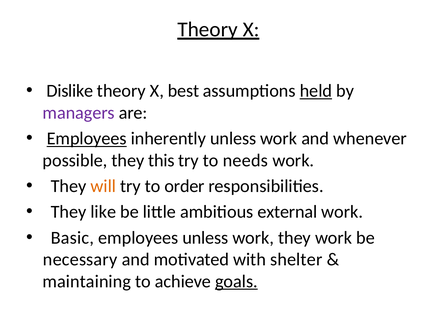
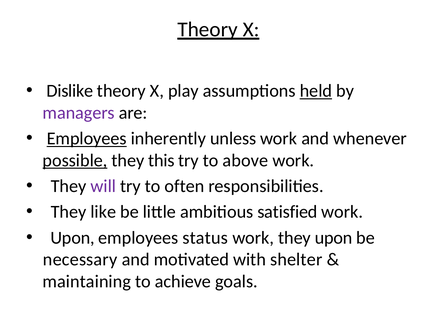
best: best -> play
possible underline: none -> present
needs: needs -> above
will colour: orange -> purple
order: order -> often
external: external -> satisfied
Basic at (72, 238): Basic -> Upon
employees unless: unless -> status
they work: work -> upon
goals underline: present -> none
